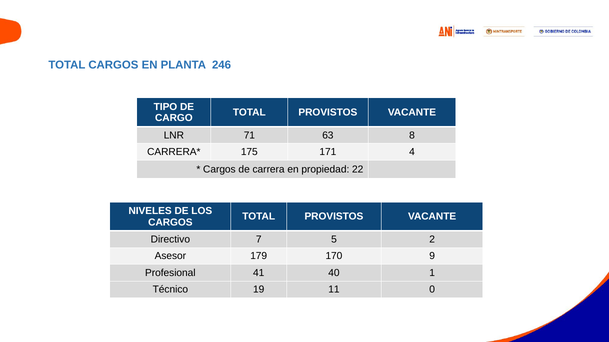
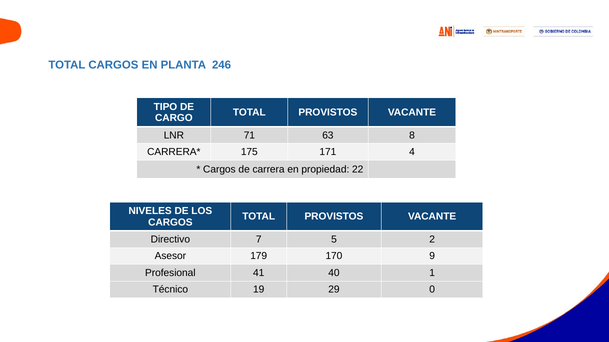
11: 11 -> 29
